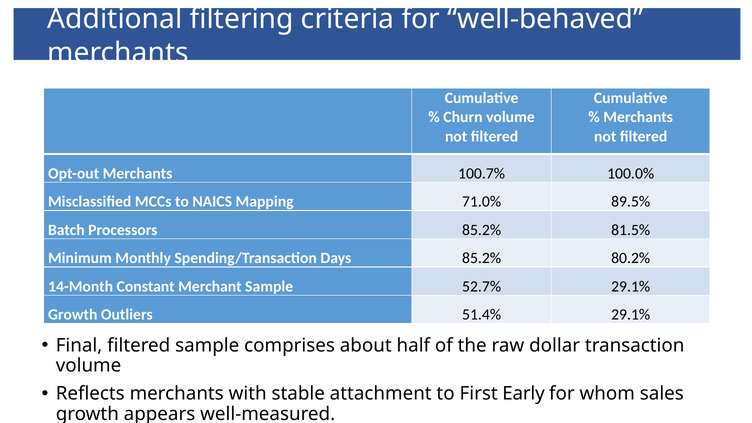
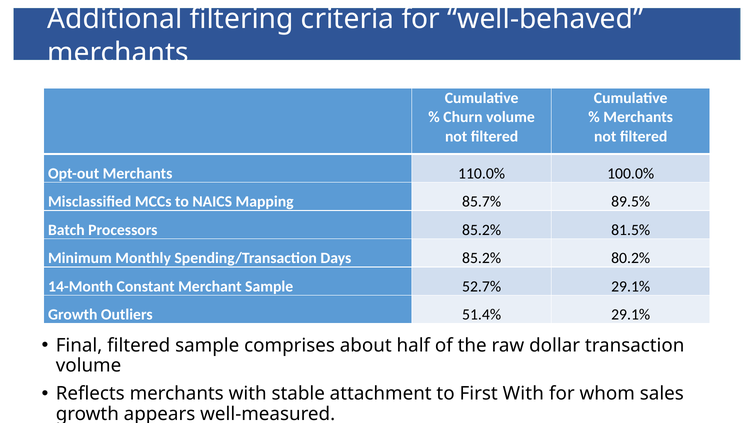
100.7%: 100.7% -> 110.0%
71.0%: 71.0% -> 85.7%
First Early: Early -> With
